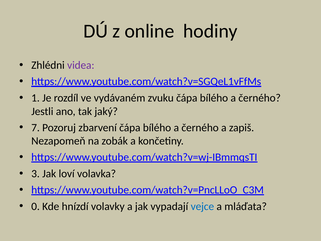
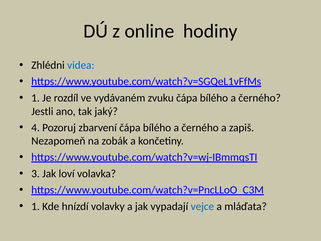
videa colour: purple -> blue
7: 7 -> 4
0 at (36, 206): 0 -> 1
